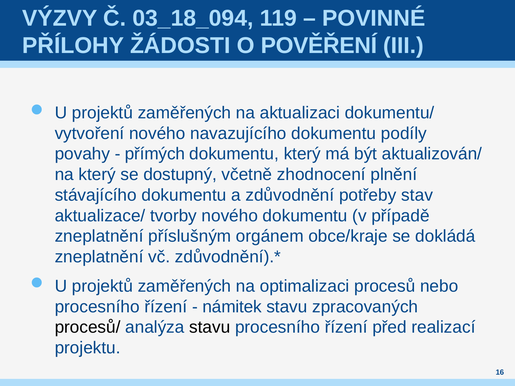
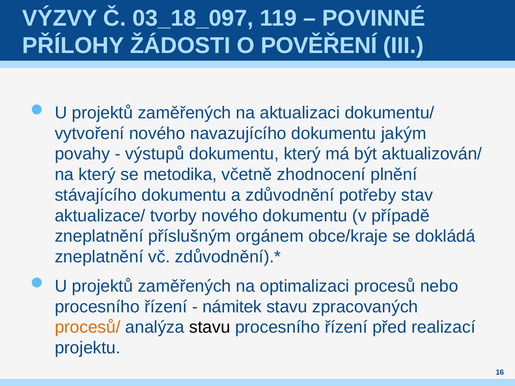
03_18_094: 03_18_094 -> 03_18_097
podíly: podíly -> jakým
přímých: přímých -> výstupů
dostupný: dostupný -> metodika
procesů/ colour: black -> orange
